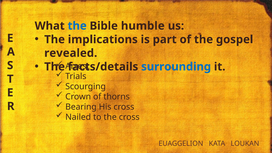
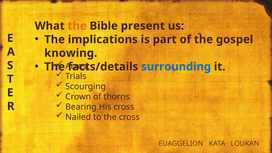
the at (77, 26) colour: blue -> orange
humble: humble -> present
revealed: revealed -> knowing
